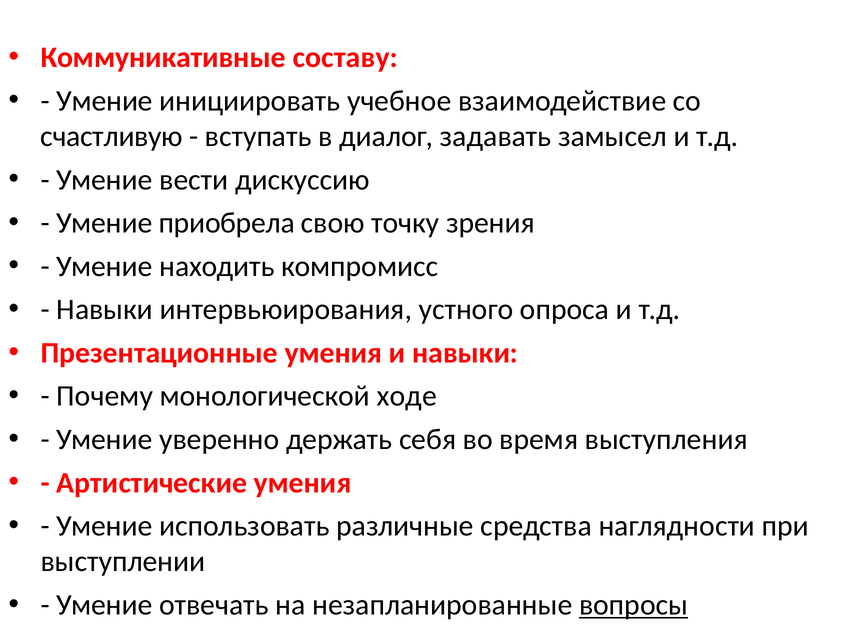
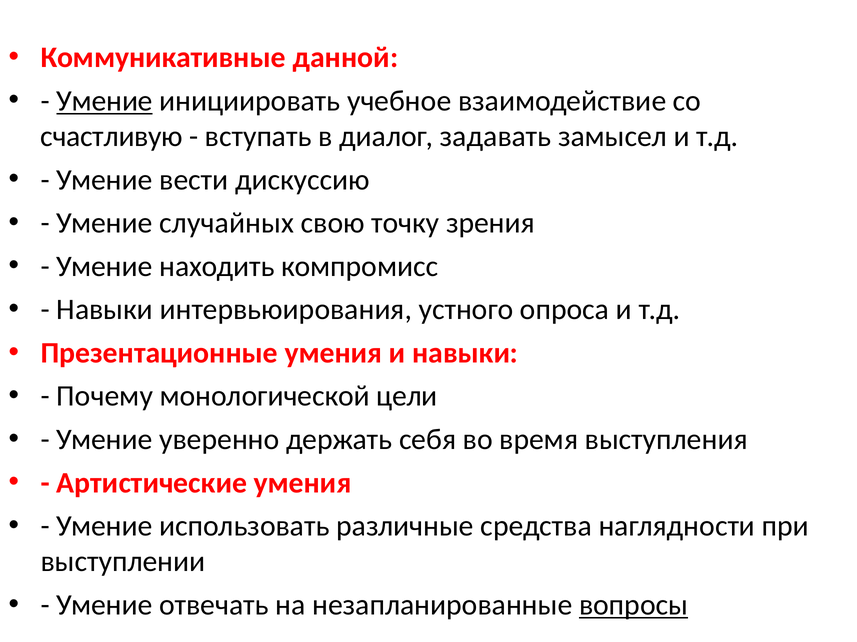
составу: составу -> данной
Умение at (105, 101) underline: none -> present
приобрела: приобрела -> случайных
ходе: ходе -> цели
